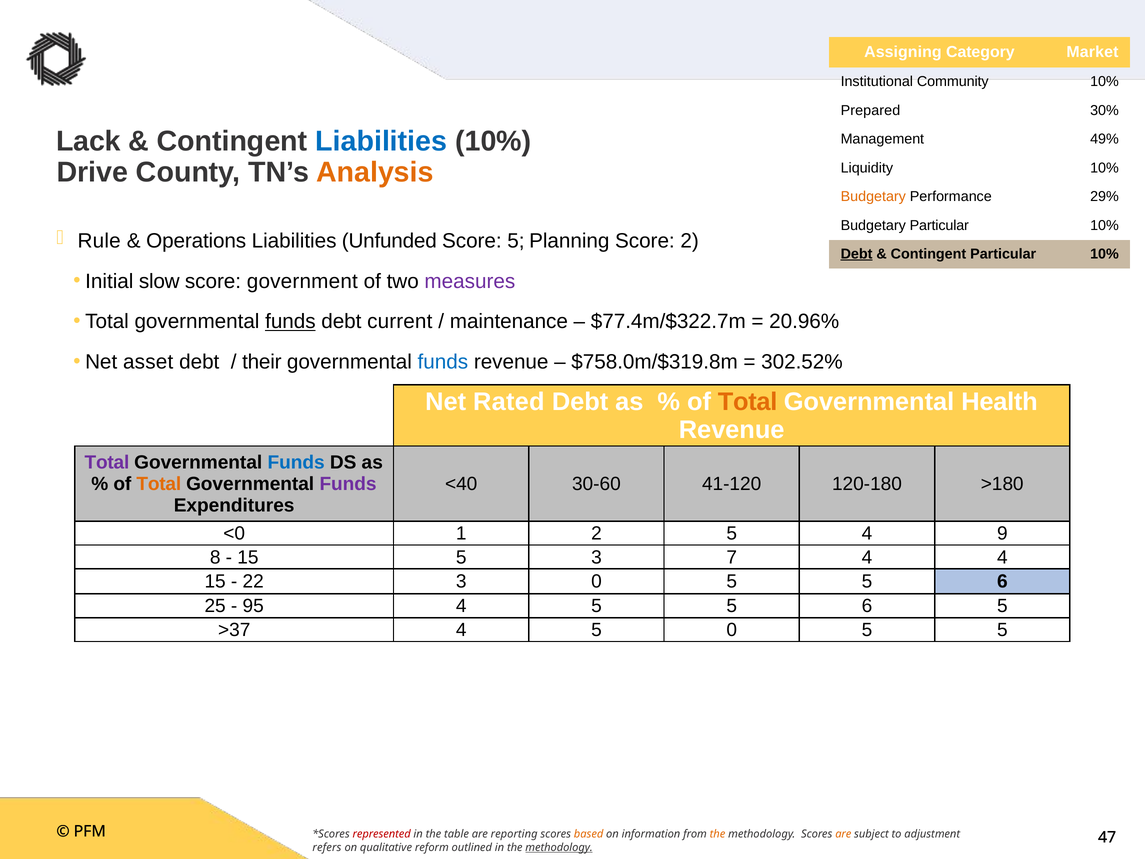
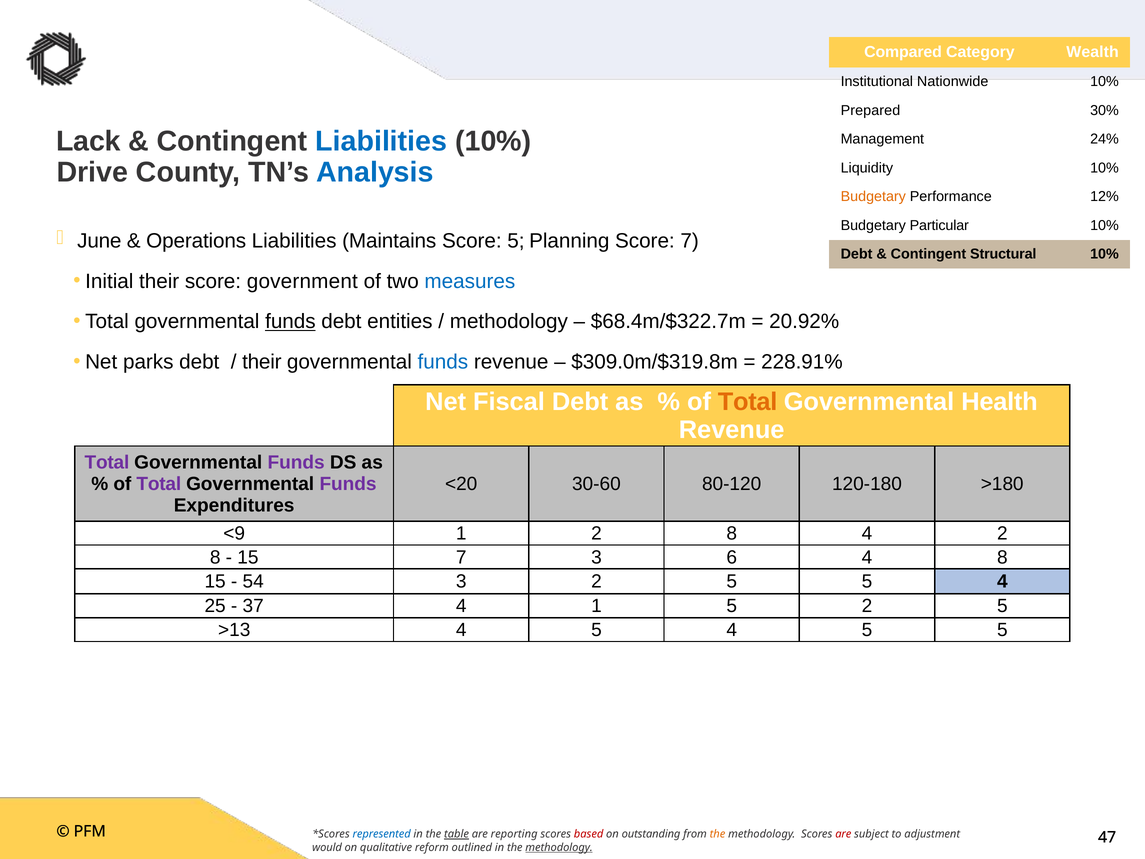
Assigning: Assigning -> Compared
Market: Market -> Wealth
Community: Community -> Nationwide
49%: 49% -> 24%
Analysis colour: orange -> blue
29%: 29% -> 12%
Rule: Rule -> June
Unfunded: Unfunded -> Maintains
Score 2: 2 -> 7
Debt at (857, 254) underline: present -> none
Contingent Particular: Particular -> Structural
Initial slow: slow -> their
measures colour: purple -> blue
current: current -> entities
maintenance at (509, 322): maintenance -> methodology
$77.4m/$322.7m: $77.4m/$322.7m -> $68.4m/$322.7m
20.96%: 20.96% -> 20.92%
asset: asset -> parks
$758.0m/$319.8m: $758.0m/$319.8m -> $309.0m/$319.8m
302.52%: 302.52% -> 228.91%
Rated: Rated -> Fiscal
Funds at (296, 462) colour: blue -> purple
Total at (159, 484) colour: orange -> purple
<40: <40 -> <20
41-120: 41-120 -> 80-120
<0: <0 -> <9
1 2 5: 5 -> 8
4 9: 9 -> 2
15 5: 5 -> 7
7: 7 -> 6
4 4: 4 -> 8
22: 22 -> 54
3 0: 0 -> 2
6 at (1002, 581): 6 -> 4
95: 95 -> 37
5 at (596, 606): 5 -> 1
6 at (867, 606): 6 -> 2
>37: >37 -> >13
4 5 0: 0 -> 4
represented colour: red -> blue
table underline: none -> present
based colour: orange -> red
information: information -> outstanding
are at (843, 834) colour: orange -> red
refers: refers -> would
